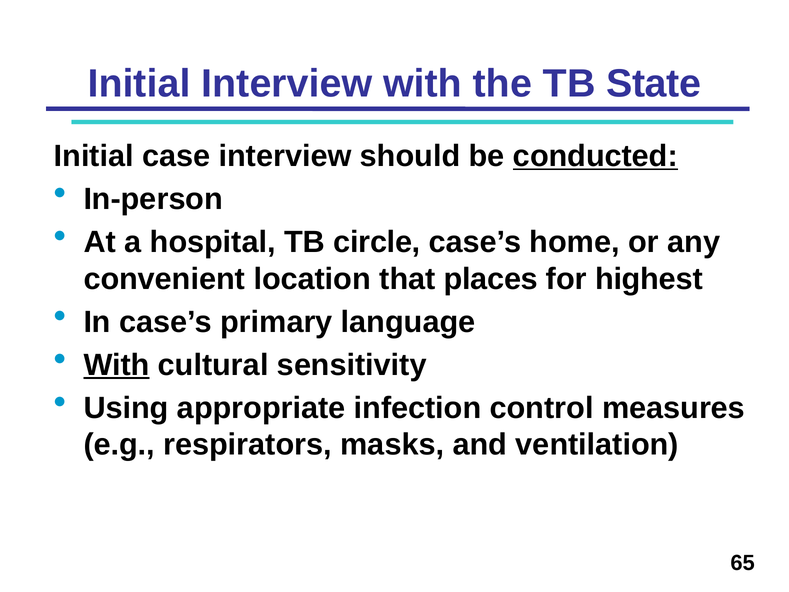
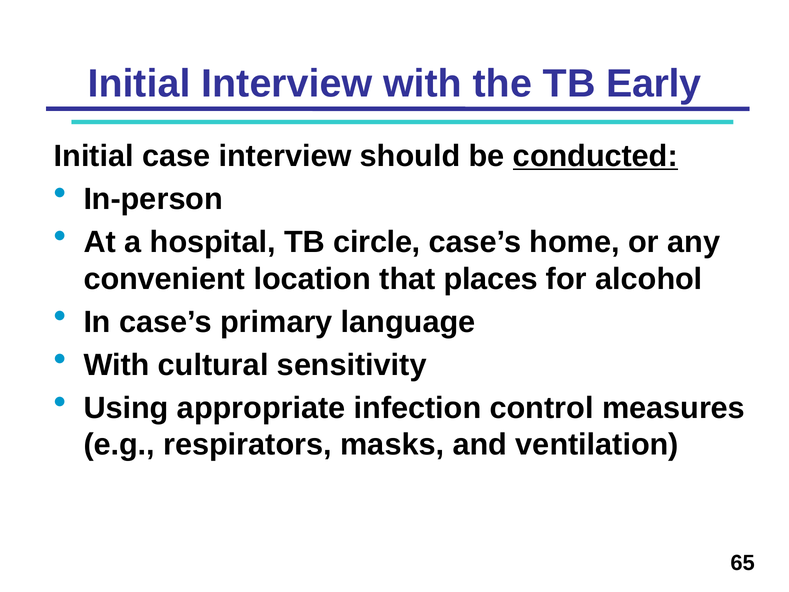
State: State -> Early
highest: highest -> alcohol
With at (117, 365) underline: present -> none
